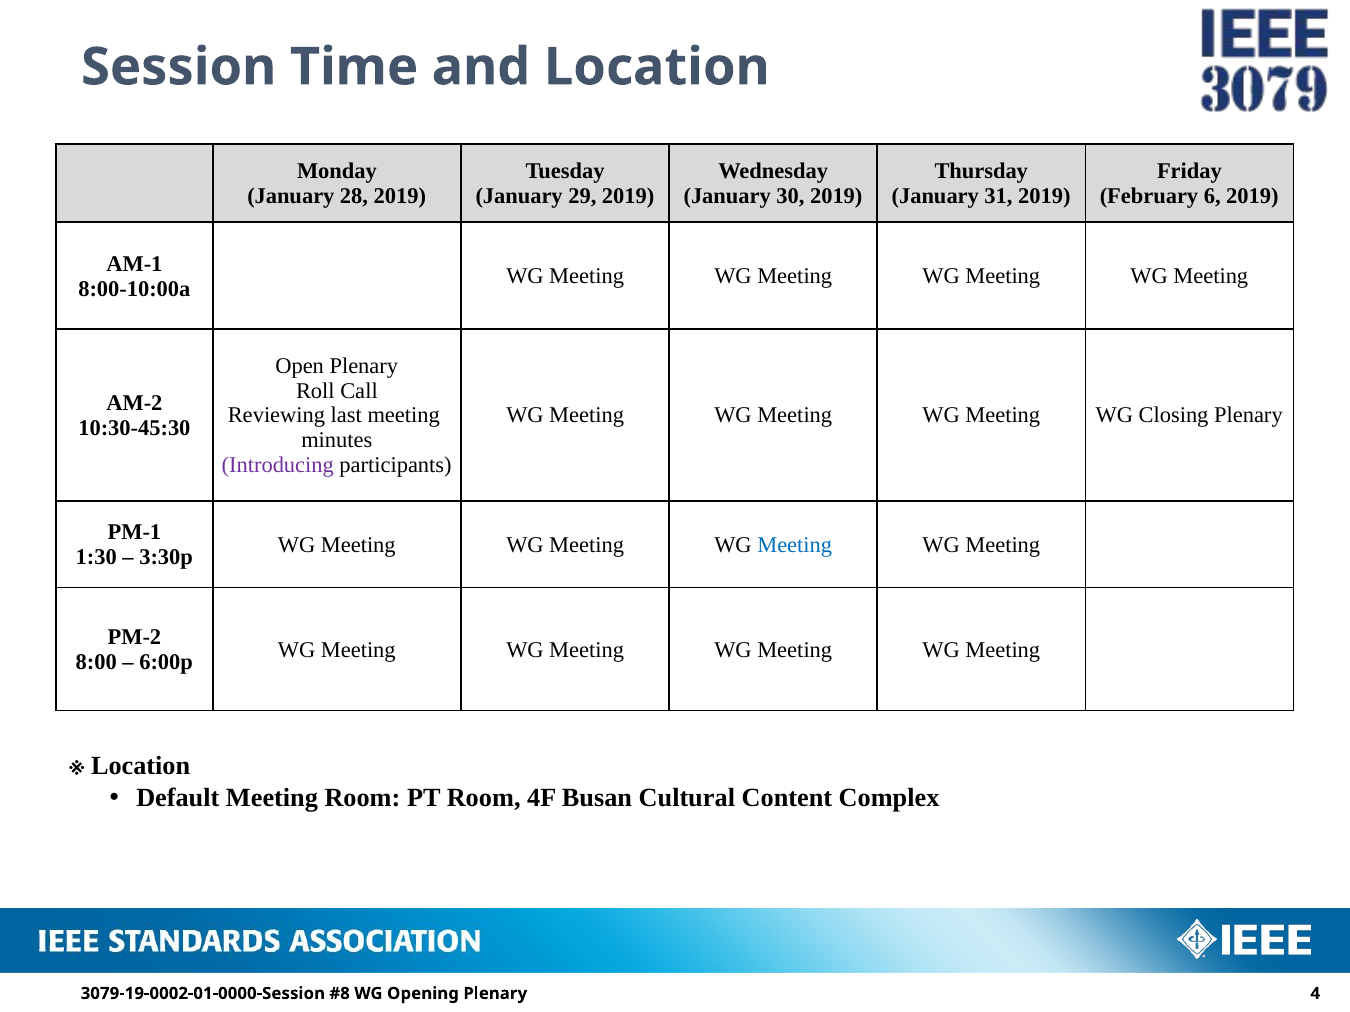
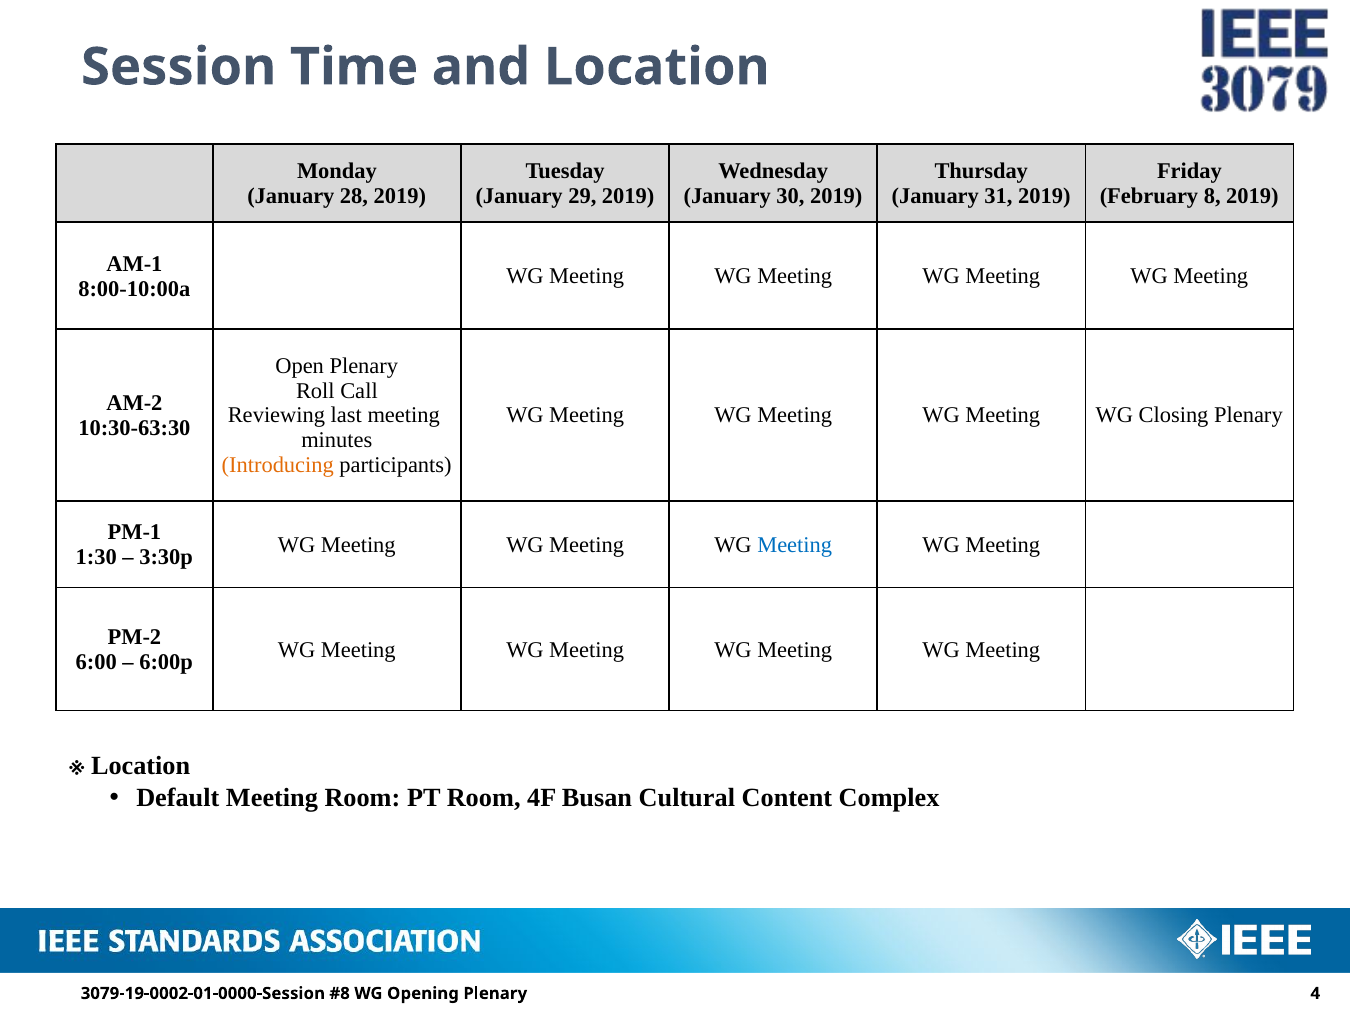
6: 6 -> 8
10:30-45:30: 10:30-45:30 -> 10:30-63:30
Introducing colour: purple -> orange
8:00: 8:00 -> 6:00
